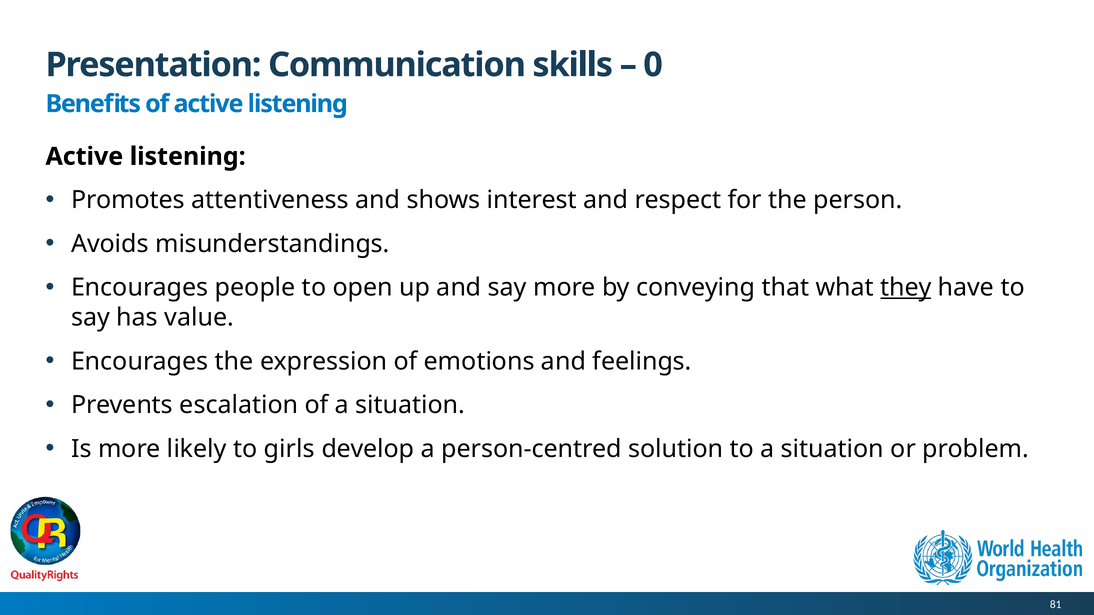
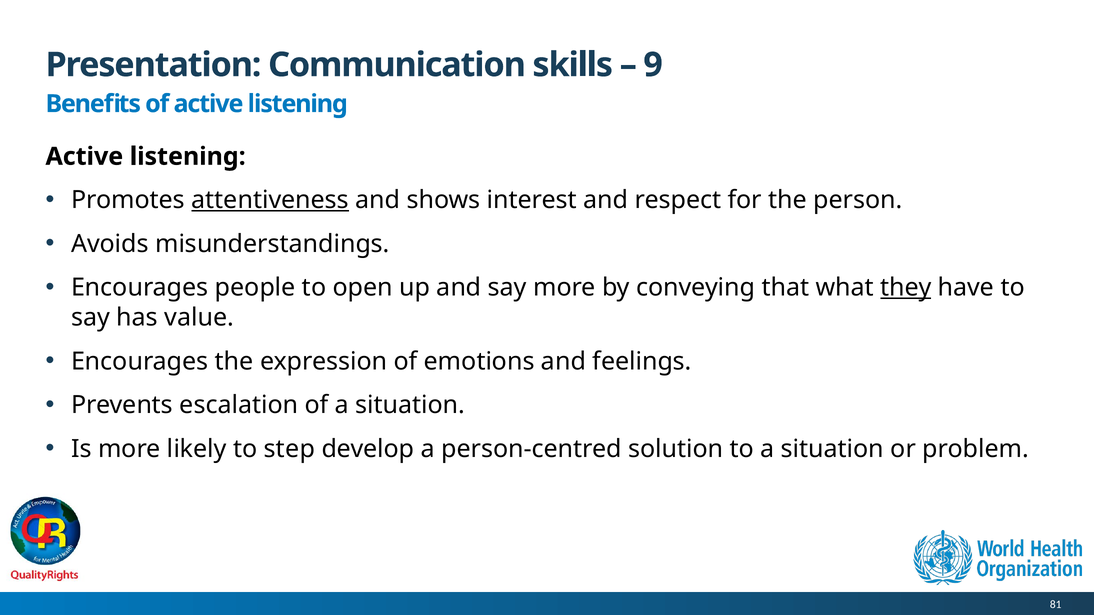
0: 0 -> 9
attentiveness underline: none -> present
girls: girls -> step
